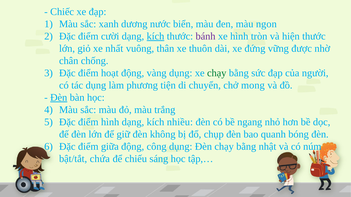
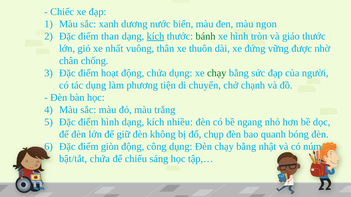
cười: cười -> than
bánh colour: purple -> green
hiện: hiện -> giáo
động vàng: vàng -> chứa
mong: mong -> chạnh
Đèn at (59, 98) underline: present -> none
giữa: giữa -> giòn
